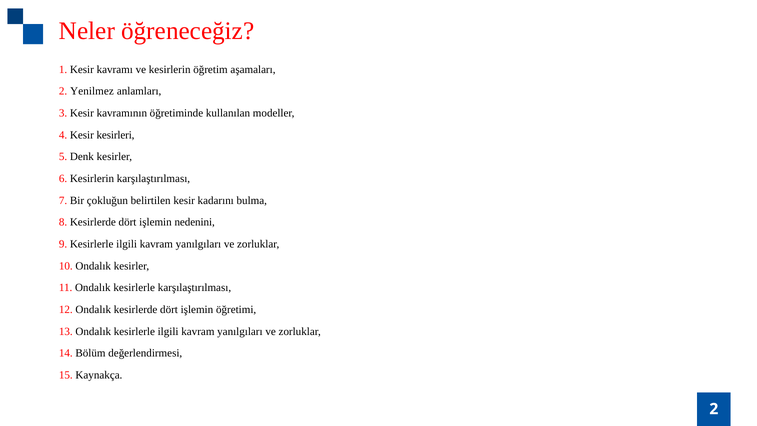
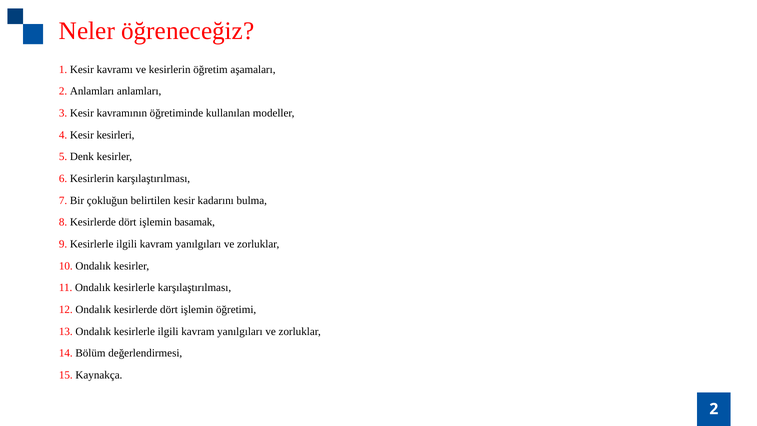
2 Yenilmez: Yenilmez -> Anlamları
nedenini: nedenini -> basamak
